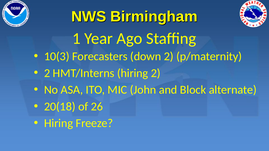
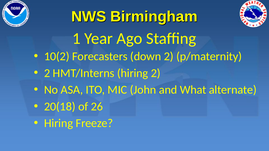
10(3: 10(3 -> 10(2
Block: Block -> What
